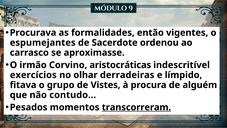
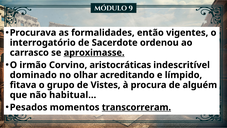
espumejantes: espumejantes -> interrogatório
aproximasse underline: none -> present
exercícios: exercícios -> dominado
derradeiras: derradeiras -> acreditando
contudo: contudo -> habitual
